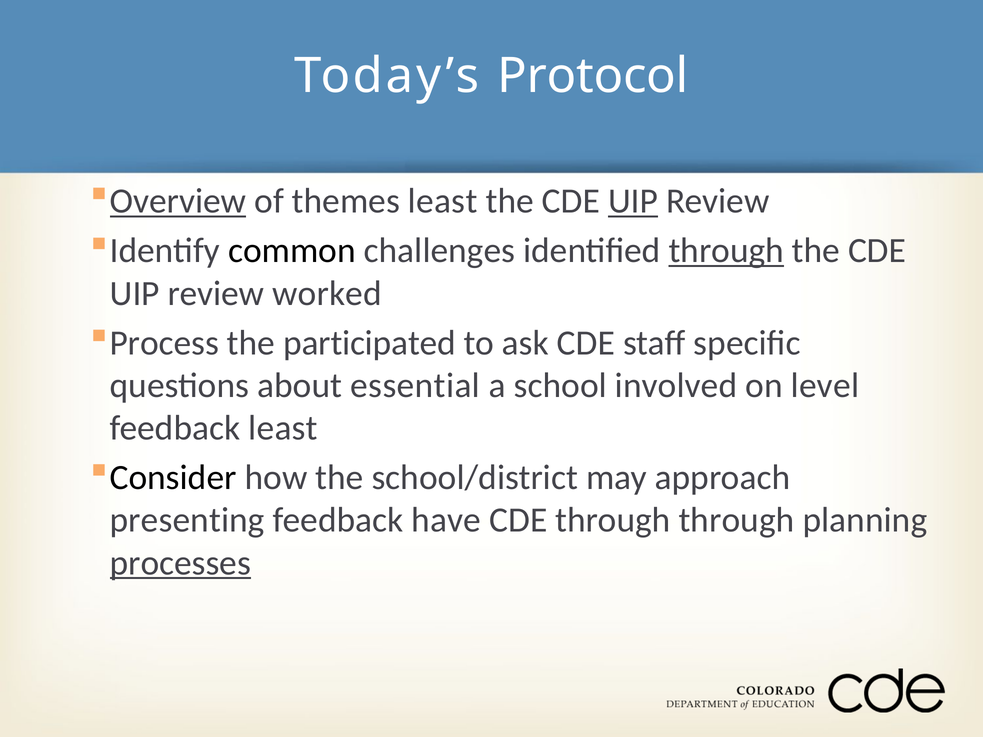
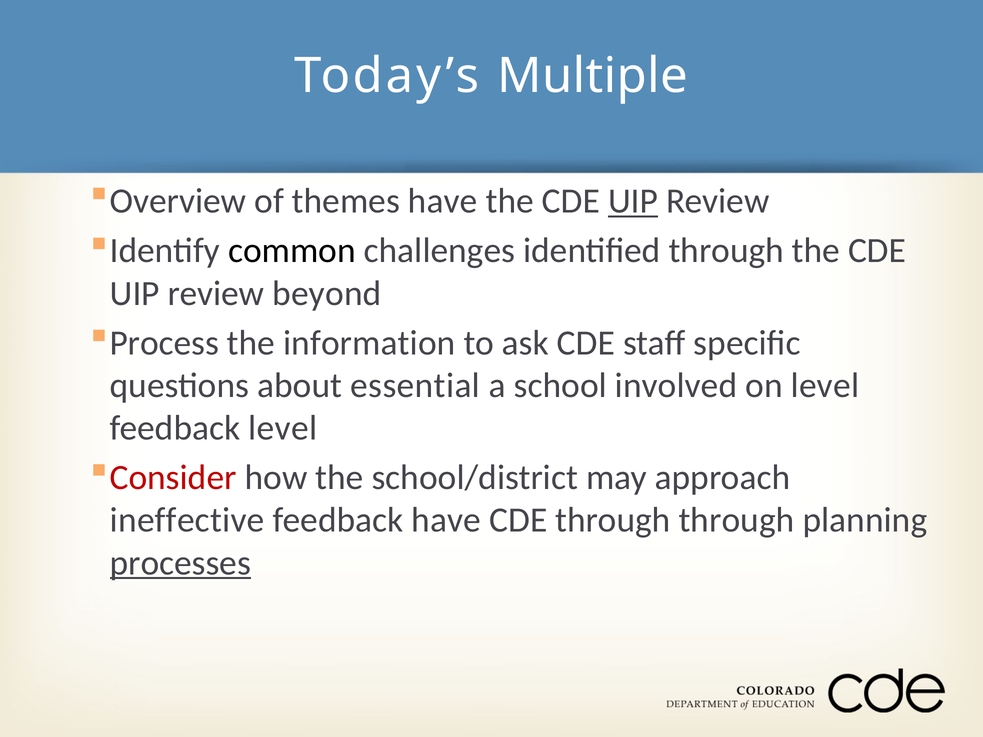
Protocol: Protocol -> Multiple
Overview underline: present -> none
themes least: least -> have
through at (726, 251) underline: present -> none
worked: worked -> beyond
participated: participated -> information
feedback least: least -> level
Consider colour: black -> red
presenting: presenting -> ineffective
